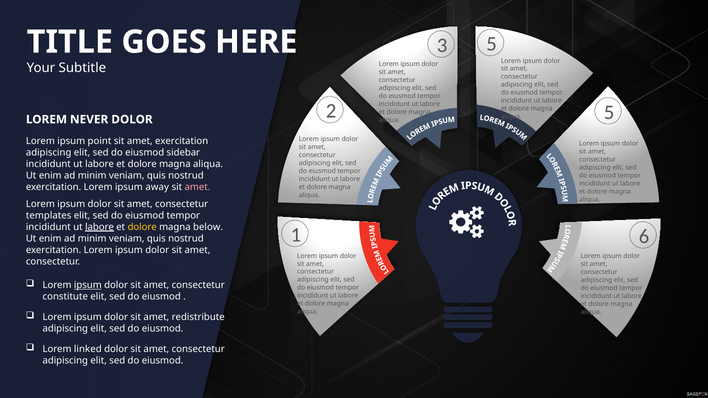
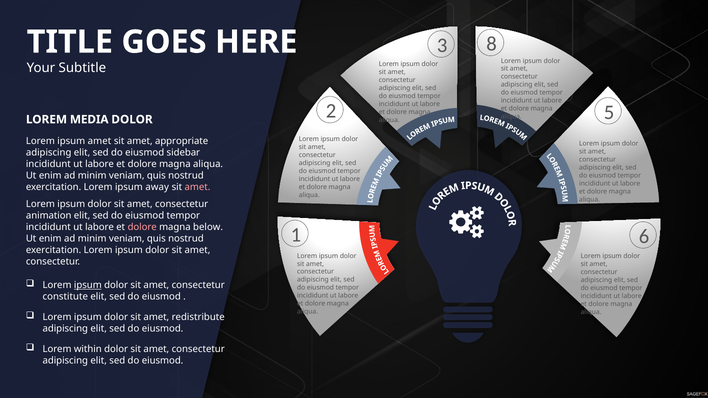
5 at (492, 44): 5 -> 8
NEVER: NEVER -> MEDIA
ipsum point: point -> amet
amet exercitation: exercitation -> appropriate
templates: templates -> animation
labore at (100, 227) underline: present -> none
dolore at (142, 227) colour: yellow -> pink
linked: linked -> within
